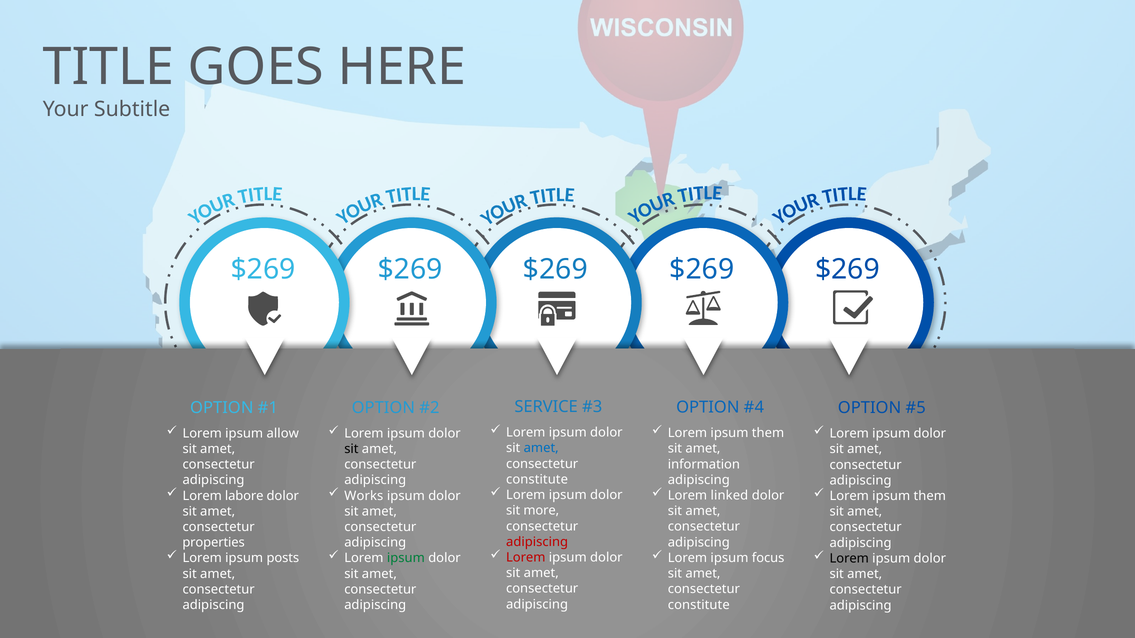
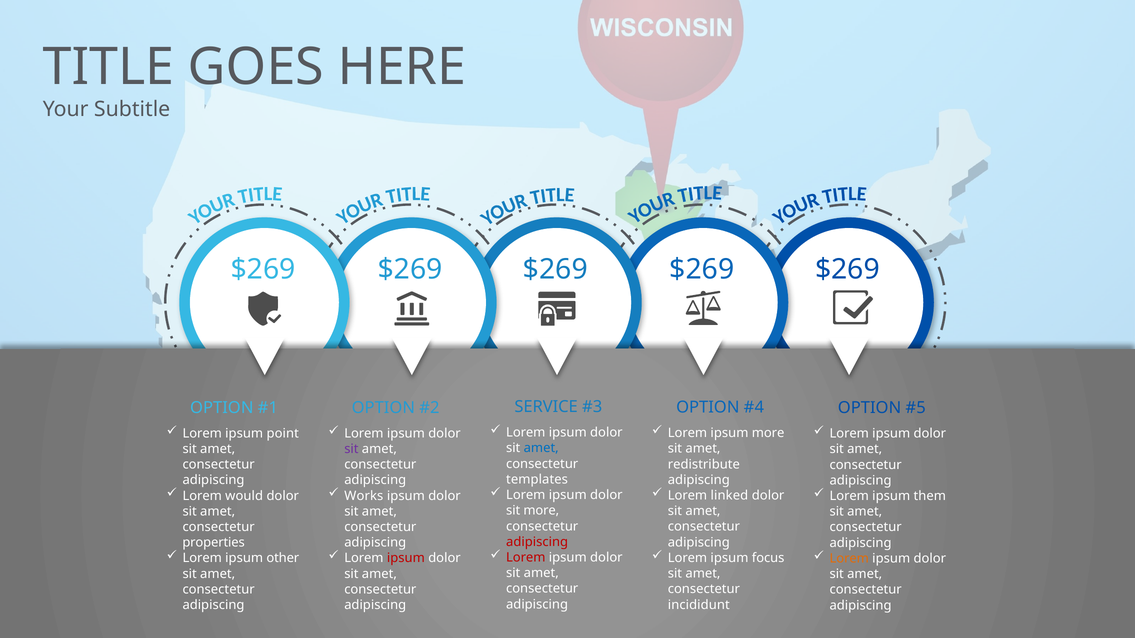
them at (768, 433): them -> more
allow: allow -> point
sit at (351, 449) colour: black -> purple
information: information -> redistribute
constitute at (537, 480): constitute -> templates
labore: labore -> would
posts: posts -> other
ipsum at (406, 559) colour: green -> red
Lorem at (849, 559) colour: black -> orange
constitute at (699, 605): constitute -> incididunt
